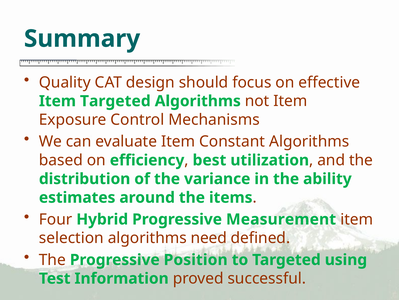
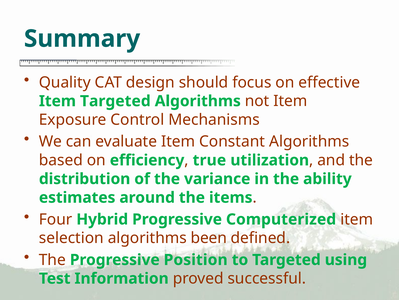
best: best -> true
Measurement: Measurement -> Computerized
need: need -> been
